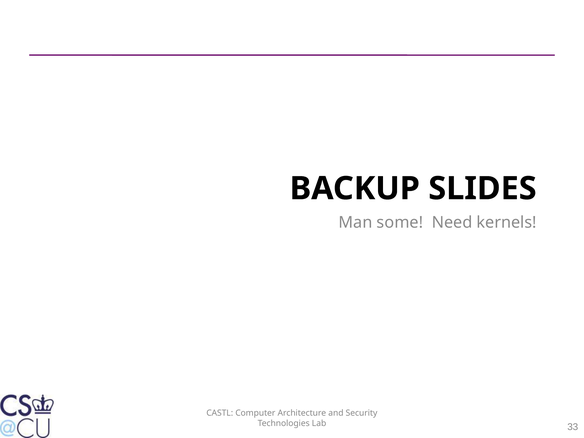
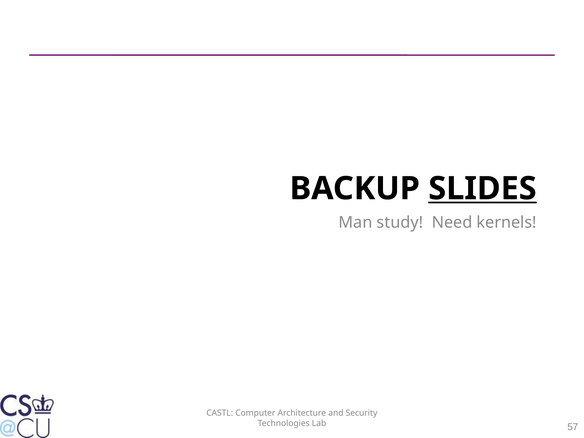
SLIDES underline: none -> present
some: some -> study
33: 33 -> 57
